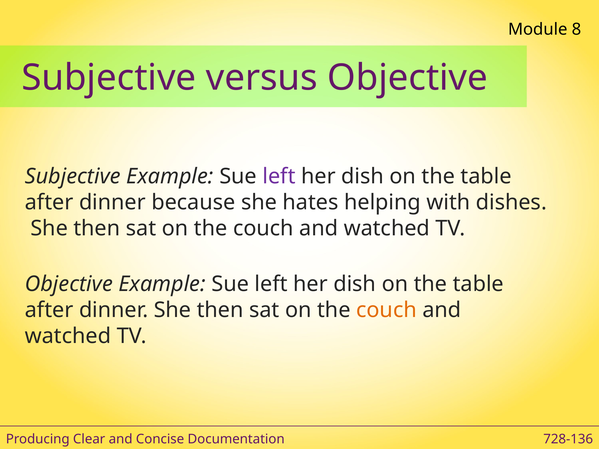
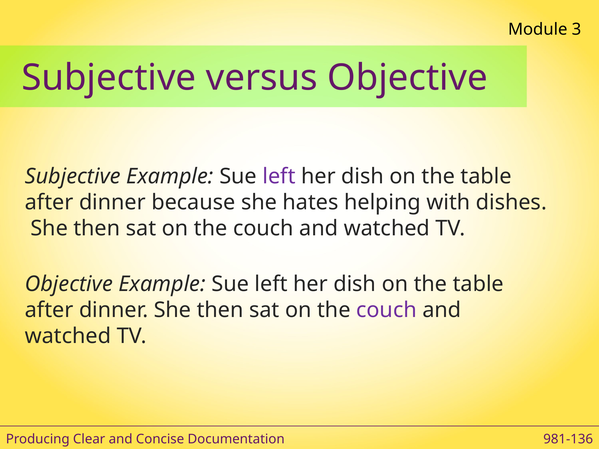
8: 8 -> 3
couch at (386, 310) colour: orange -> purple
728-136: 728-136 -> 981-136
